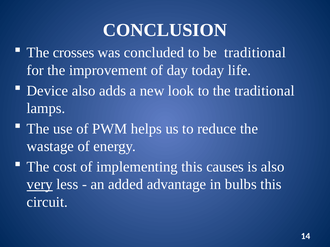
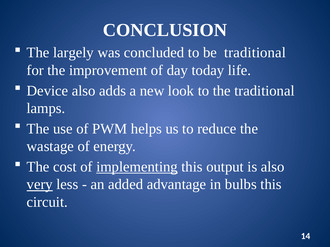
crosses: crosses -> largely
implementing underline: none -> present
causes: causes -> output
